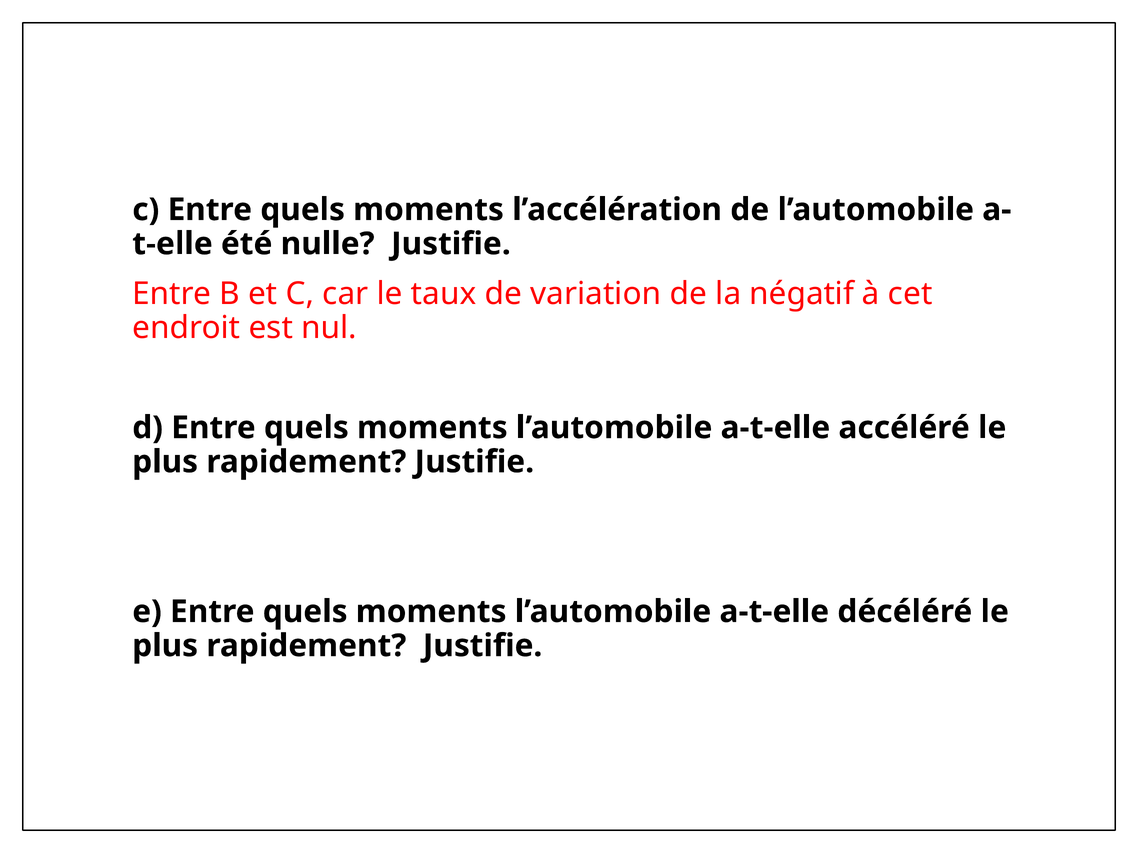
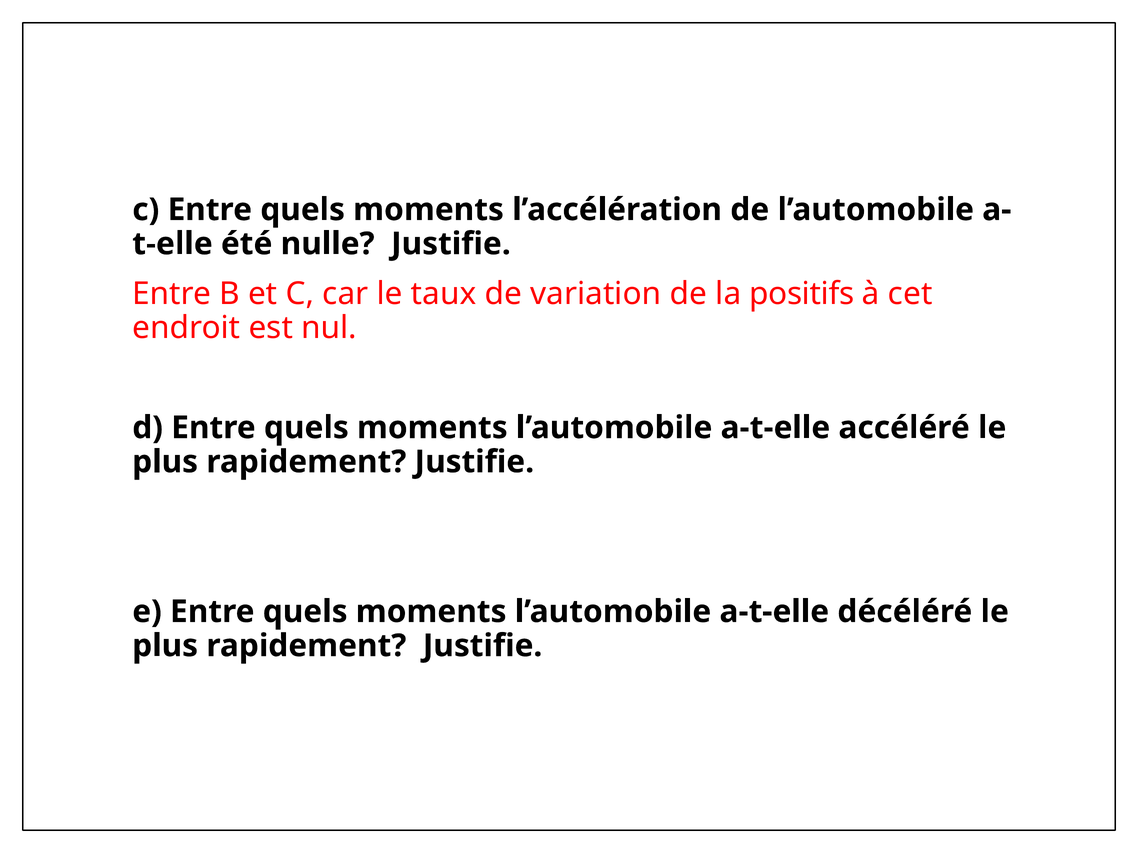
négatif: négatif -> positifs
